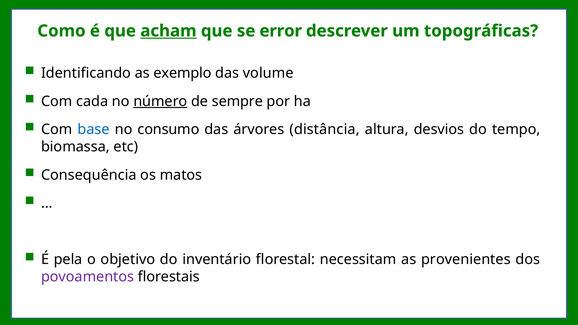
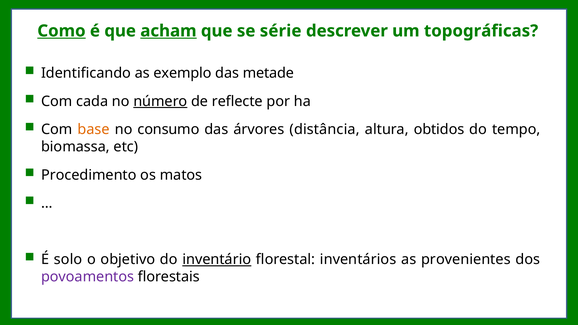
Como underline: none -> present
error: error -> série
volume: volume -> metade
sempre: sempre -> reflecte
base colour: blue -> orange
desvios: desvios -> obtidos
Consequência: Consequência -> Procedimento
pela: pela -> solo
inventário underline: none -> present
necessitam: necessitam -> inventários
